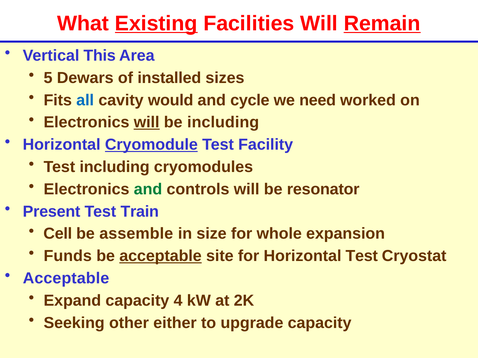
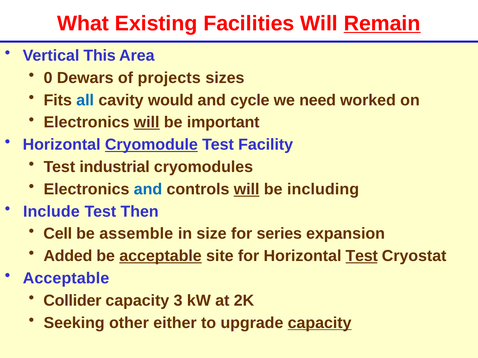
Existing underline: present -> none
5: 5 -> 0
installed: installed -> projects
be including: including -> important
Test including: including -> industrial
and at (148, 189) colour: green -> blue
will at (247, 189) underline: none -> present
resonator: resonator -> including
Present: Present -> Include
Train: Train -> Then
whole: whole -> series
Funds: Funds -> Added
Test at (362, 256) underline: none -> present
Expand: Expand -> Collider
4: 4 -> 3
capacity at (320, 323) underline: none -> present
